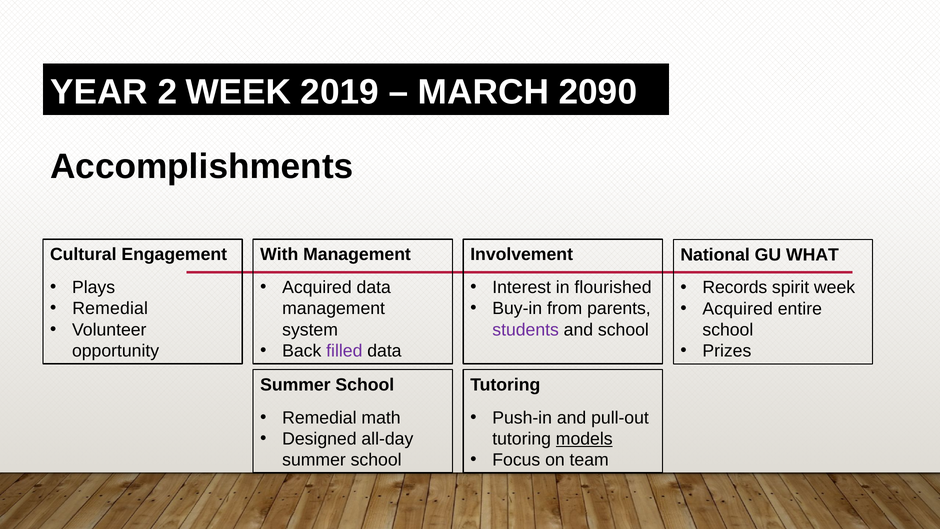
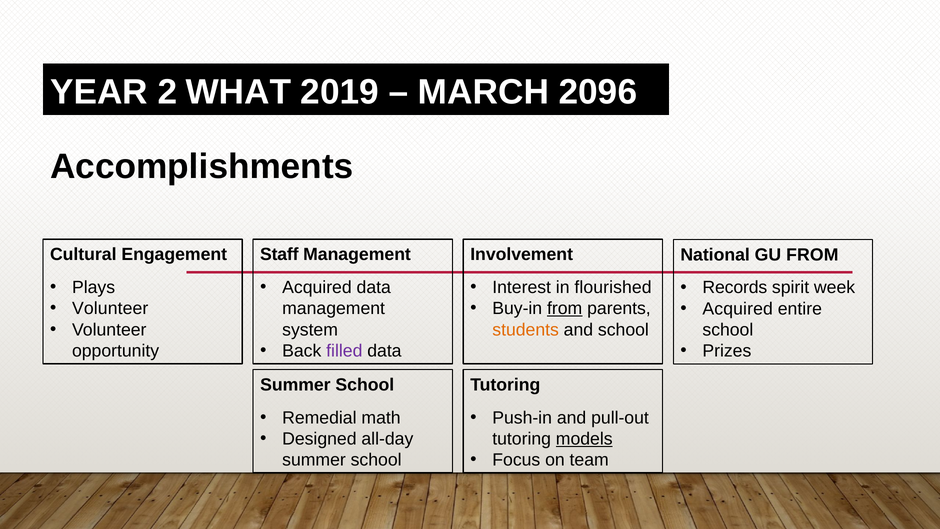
2 WEEK: WEEK -> WHAT
2090: 2090 -> 2096
With: With -> Staff
GU WHAT: WHAT -> FROM
Remedial at (110, 308): Remedial -> Volunteer
from at (565, 308) underline: none -> present
students colour: purple -> orange
